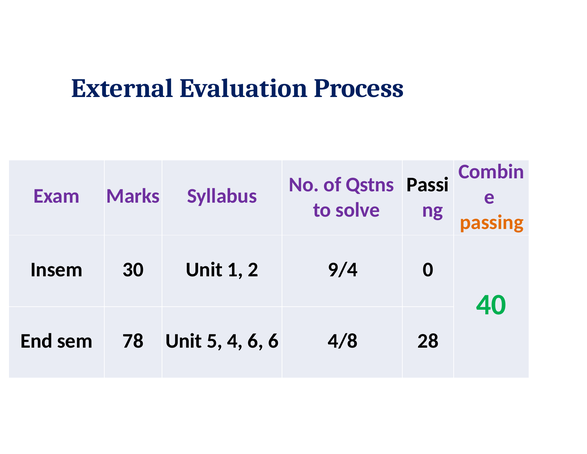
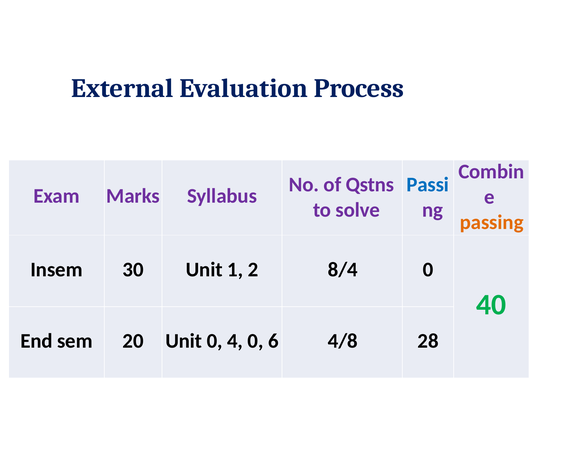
Passi colour: black -> blue
9/4: 9/4 -> 8/4
78: 78 -> 20
Unit 5: 5 -> 0
4 6: 6 -> 0
